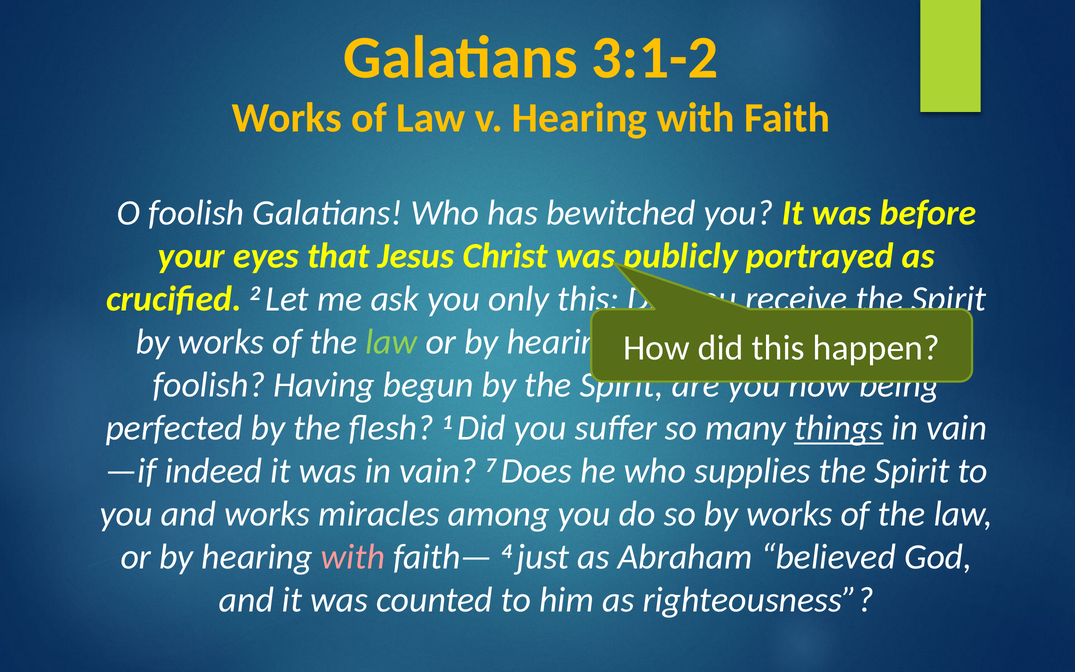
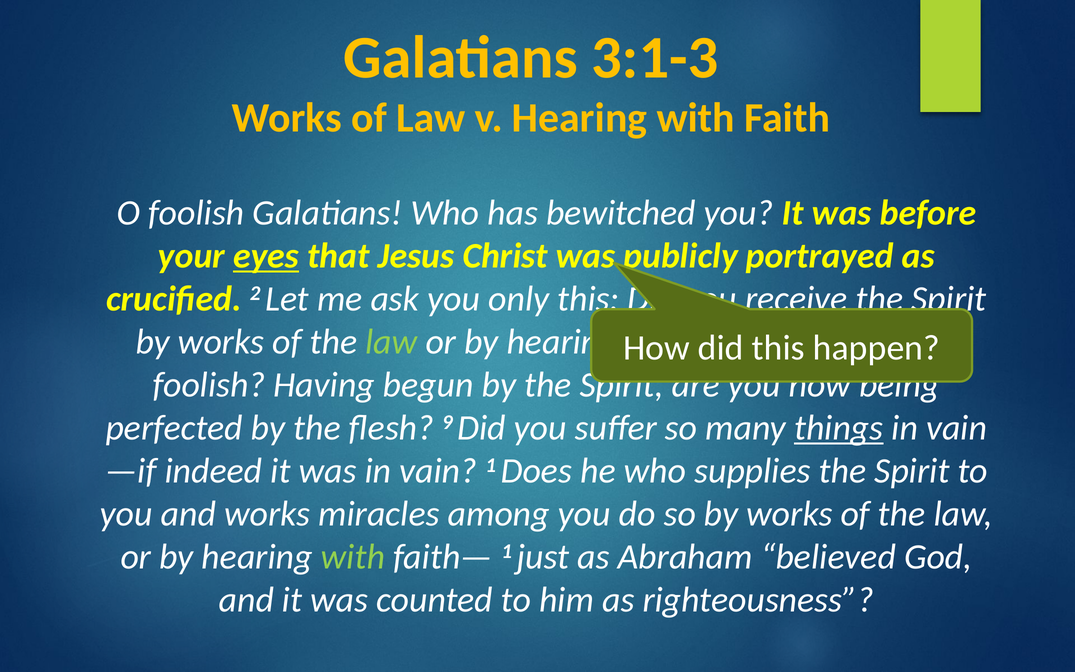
3:1-2: 3:1-2 -> 3:1-3
eyes underline: none -> present
1: 1 -> 9
vain 7: 7 -> 1
with at (353, 557) colour: pink -> light green
faith— 4: 4 -> 1
